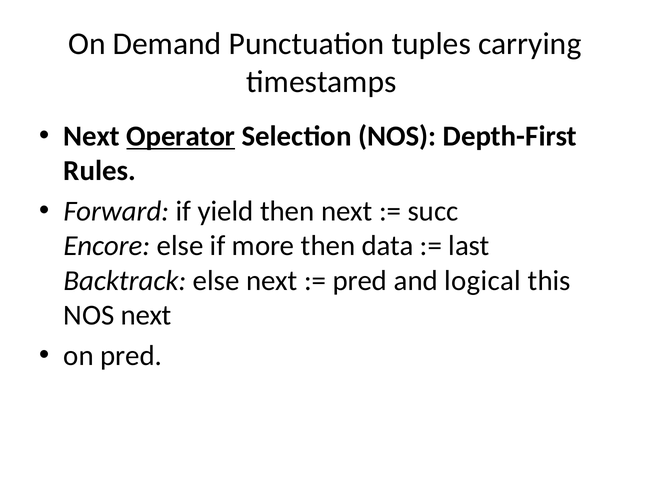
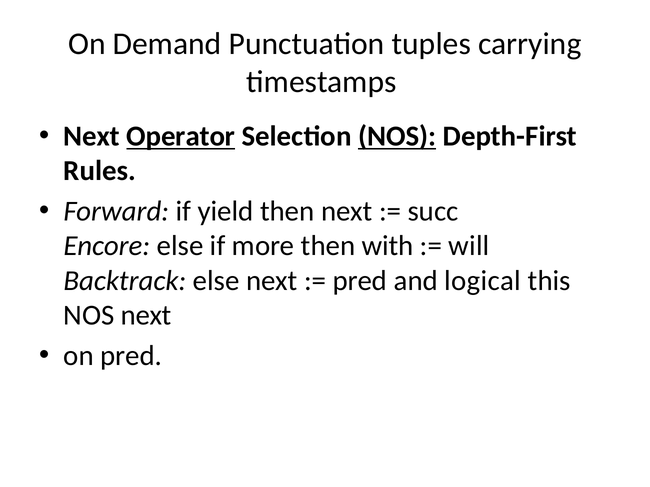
NOS at (397, 136) underline: none -> present
data: data -> with
last: last -> will
